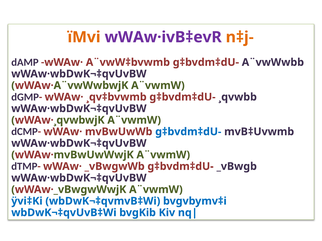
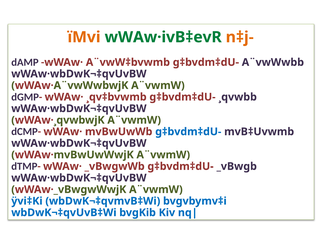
wWAw·ivB‡evR colour: purple -> green
